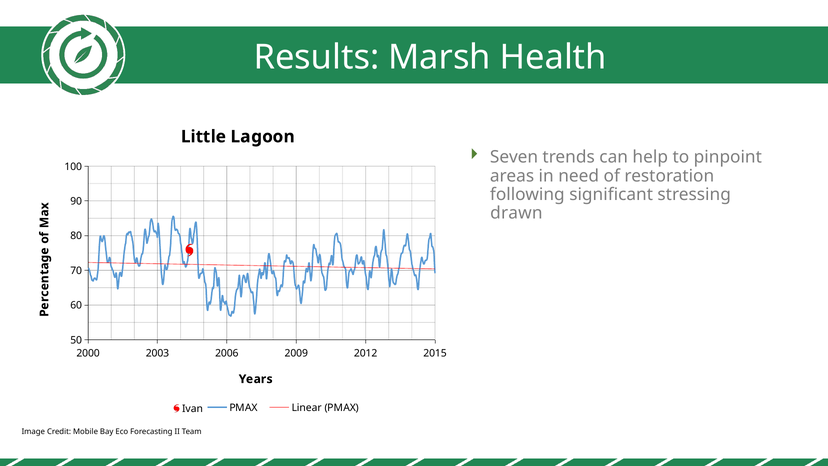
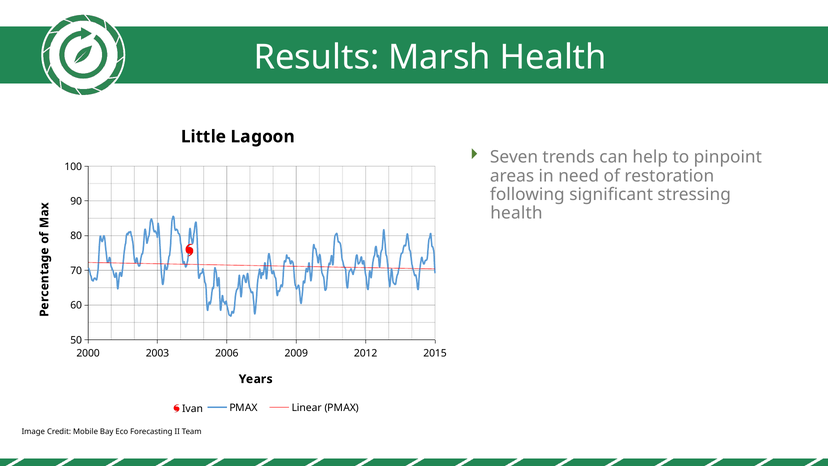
drawn at (516, 213): drawn -> health
